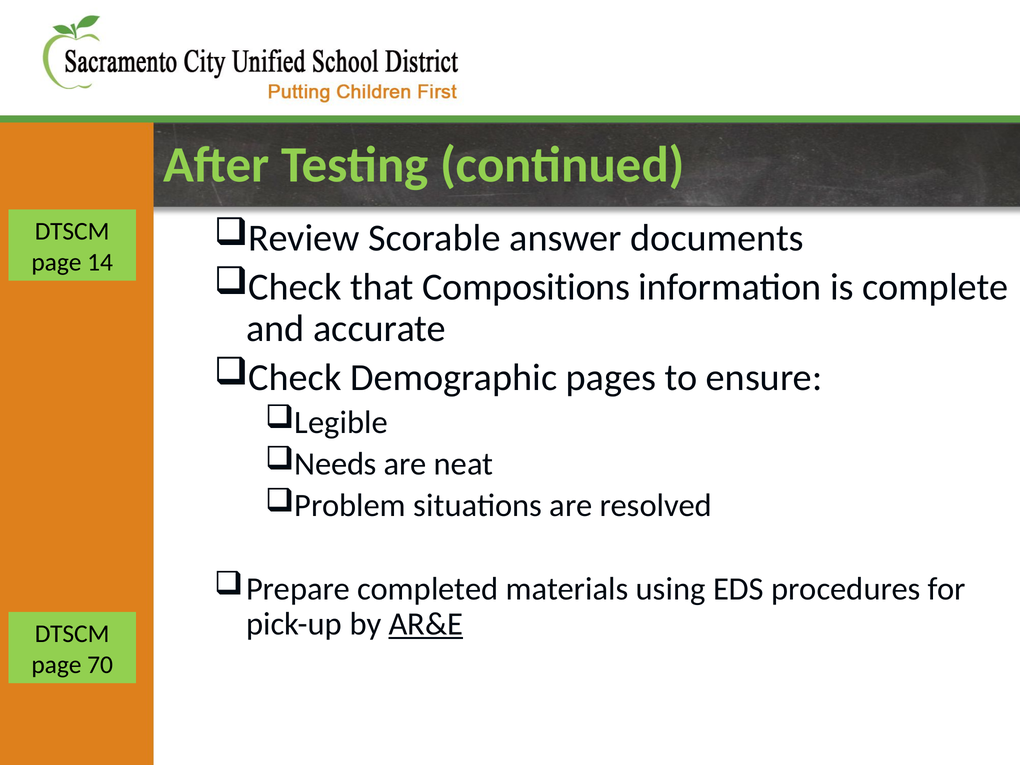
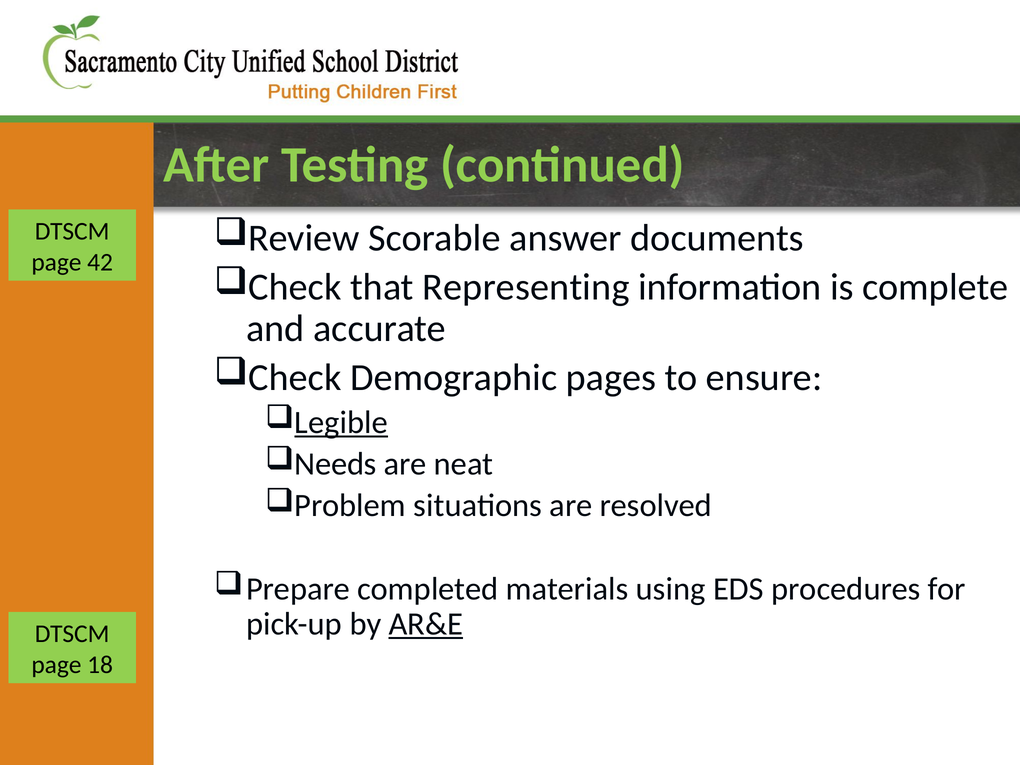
14: 14 -> 42
Compositions: Compositions -> Representing
Legible underline: none -> present
70: 70 -> 18
